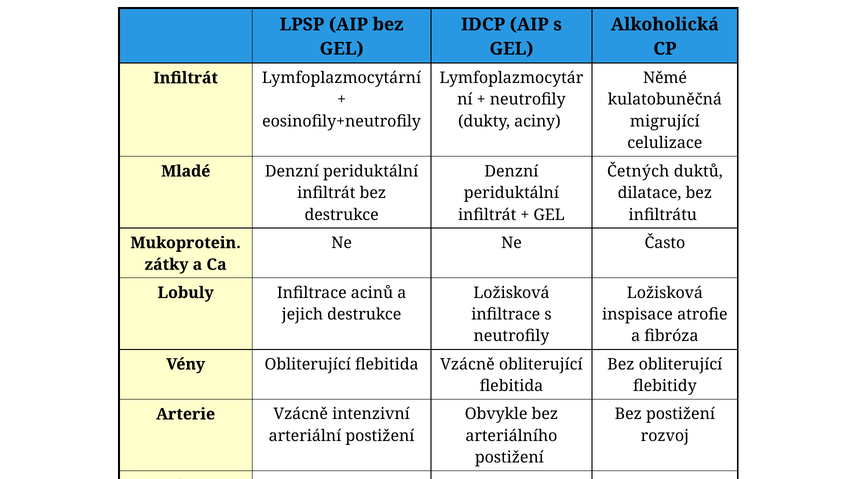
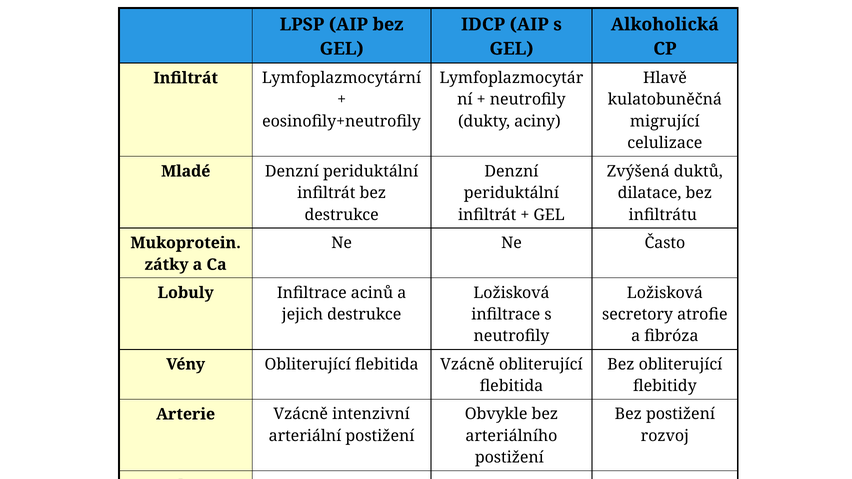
Němé: Němé -> Hlavě
Četných: Četných -> Zvýšená
inspisace: inspisace -> secretory
